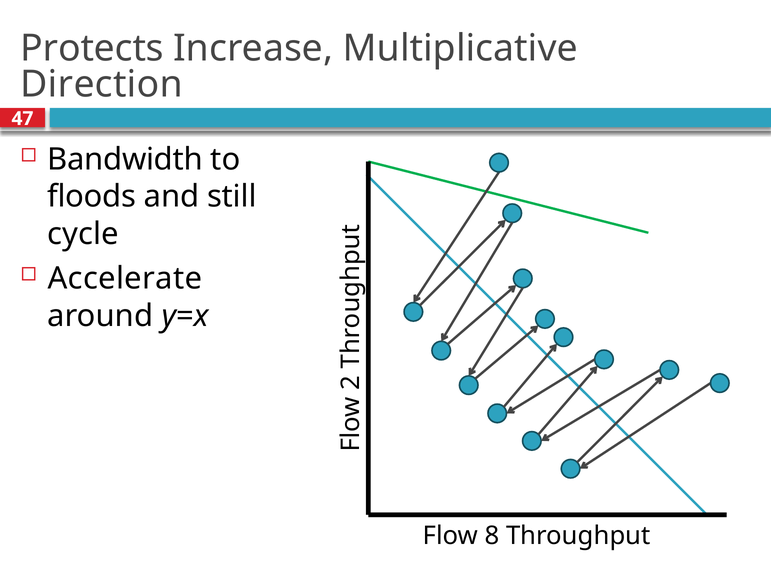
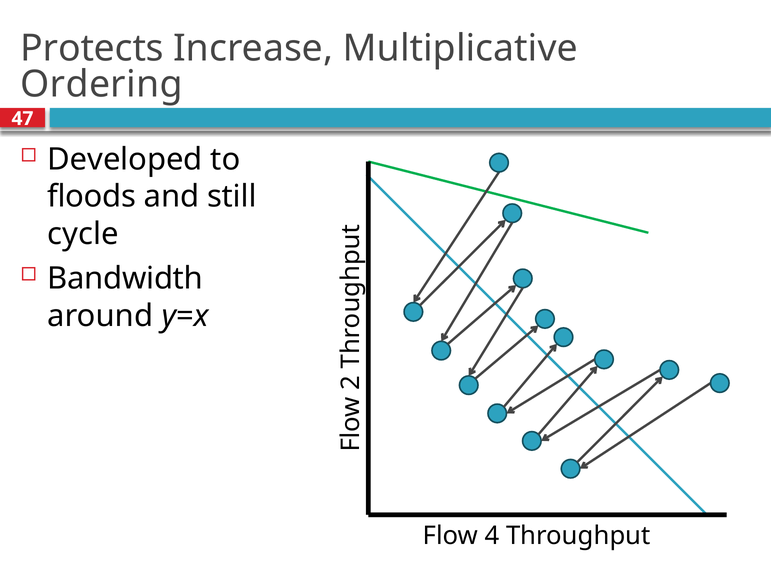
Direction: Direction -> Ordering
Bandwidth: Bandwidth -> Developed
Accelerate: Accelerate -> Bandwidth
8: 8 -> 4
